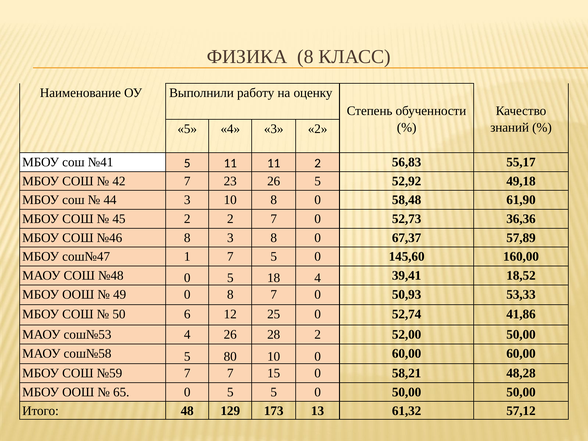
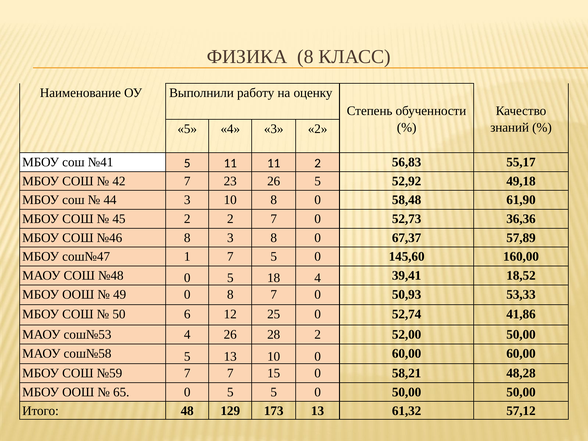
5 80: 80 -> 13
